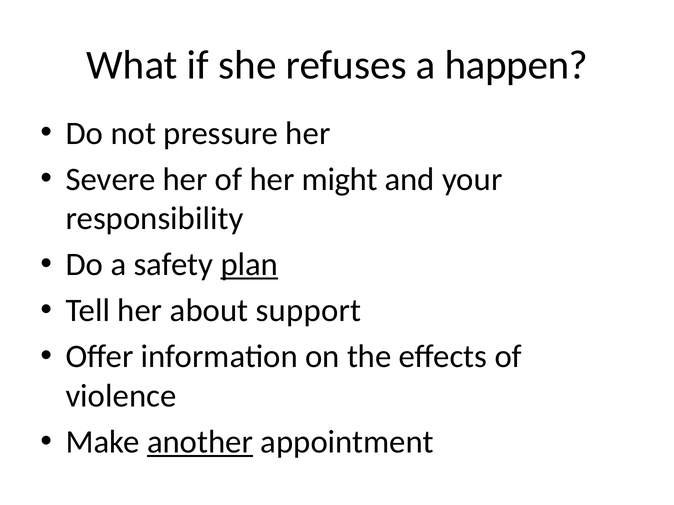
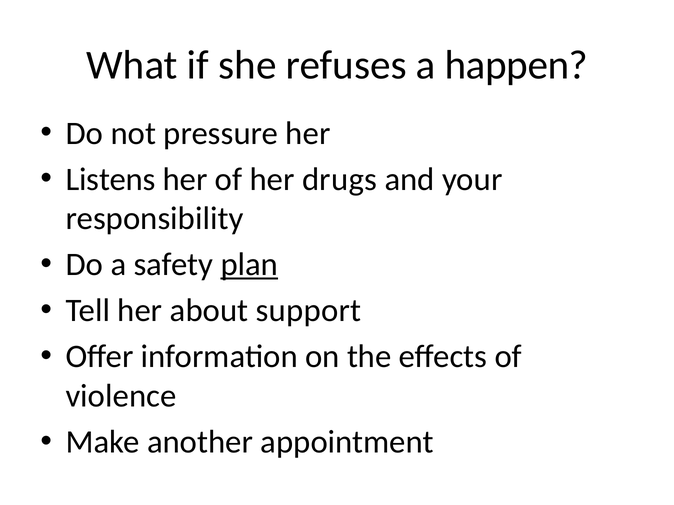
Severe: Severe -> Listens
might: might -> drugs
another underline: present -> none
